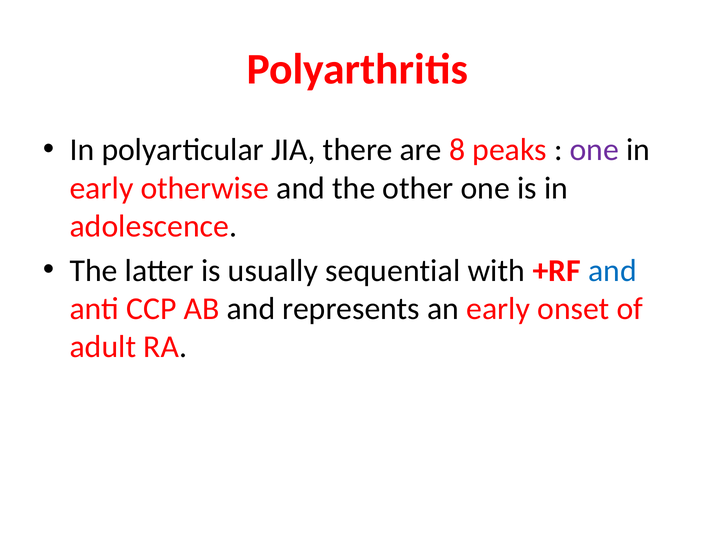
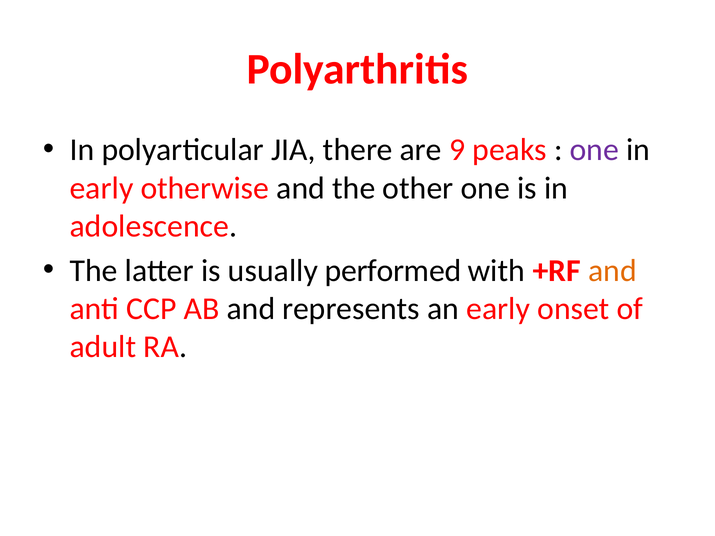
8: 8 -> 9
sequential: sequential -> performed
and at (613, 271) colour: blue -> orange
